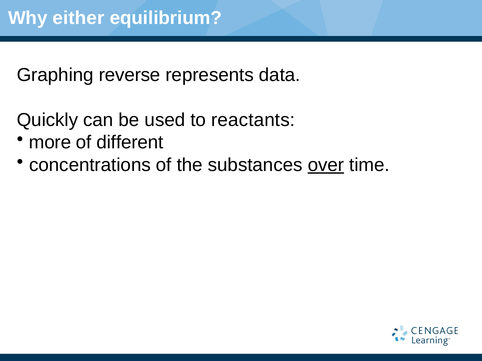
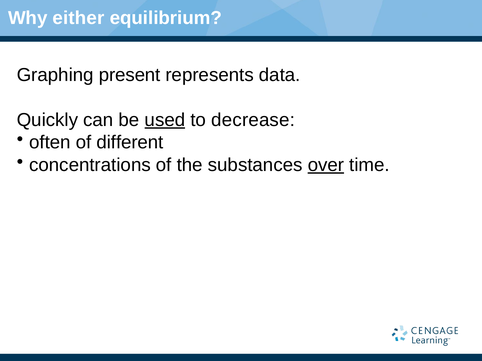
reverse: reverse -> present
used underline: none -> present
reactants: reactants -> decrease
more: more -> often
